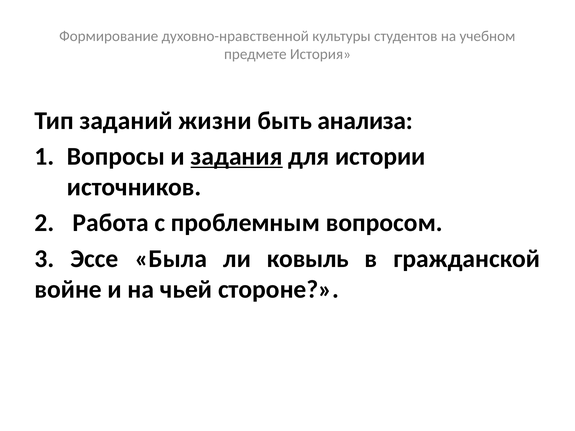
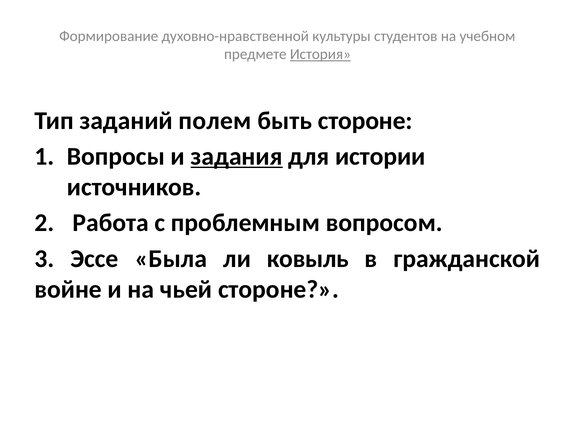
История underline: none -> present
жизни: жизни -> полем
быть анализа: анализа -> стороне
